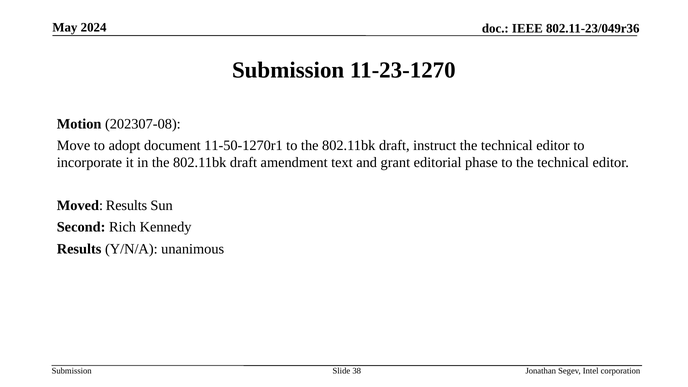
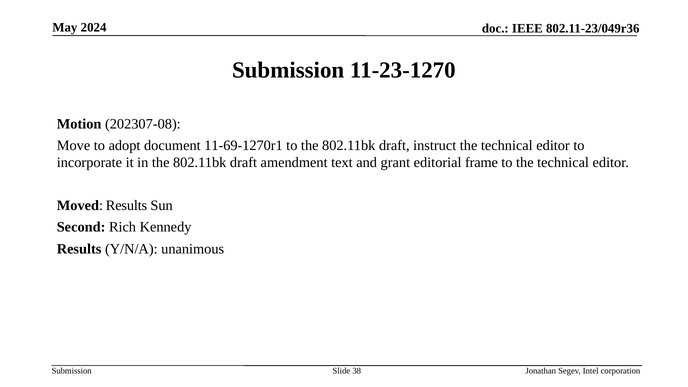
11-50-1270r1: 11-50-1270r1 -> 11-69-1270r1
phase: phase -> frame
